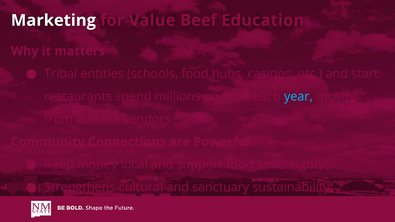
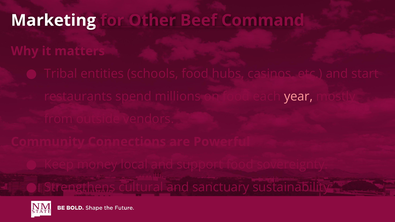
Value: Value -> Other
Education: Education -> Command
year colour: light blue -> pink
